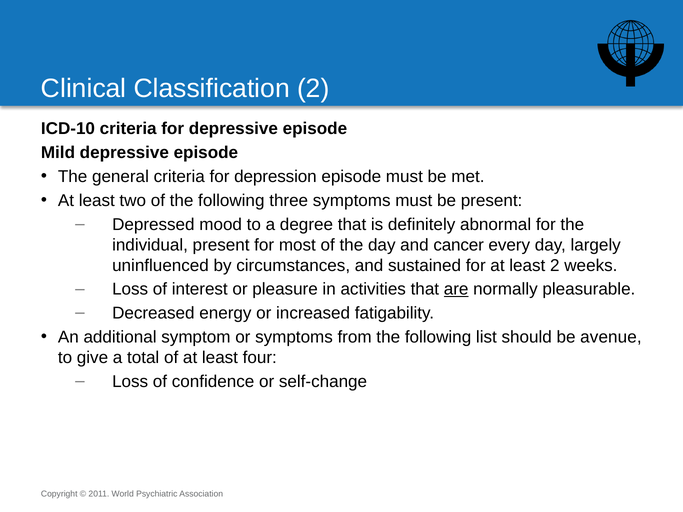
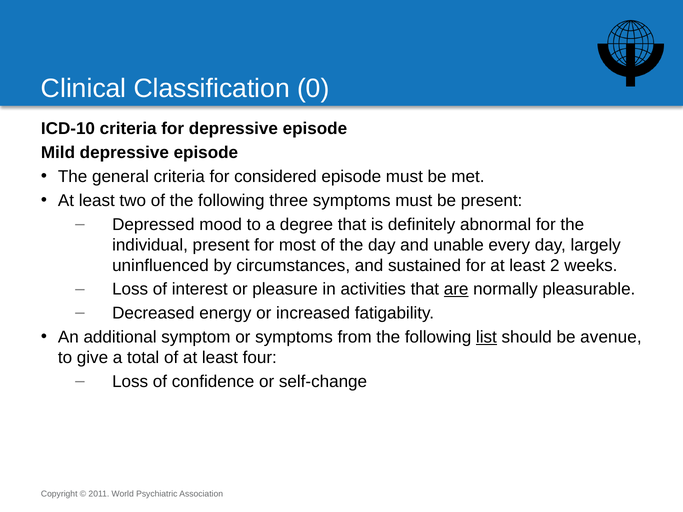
Classification 2: 2 -> 0
depression: depression -> considered
cancer: cancer -> unable
list underline: none -> present
